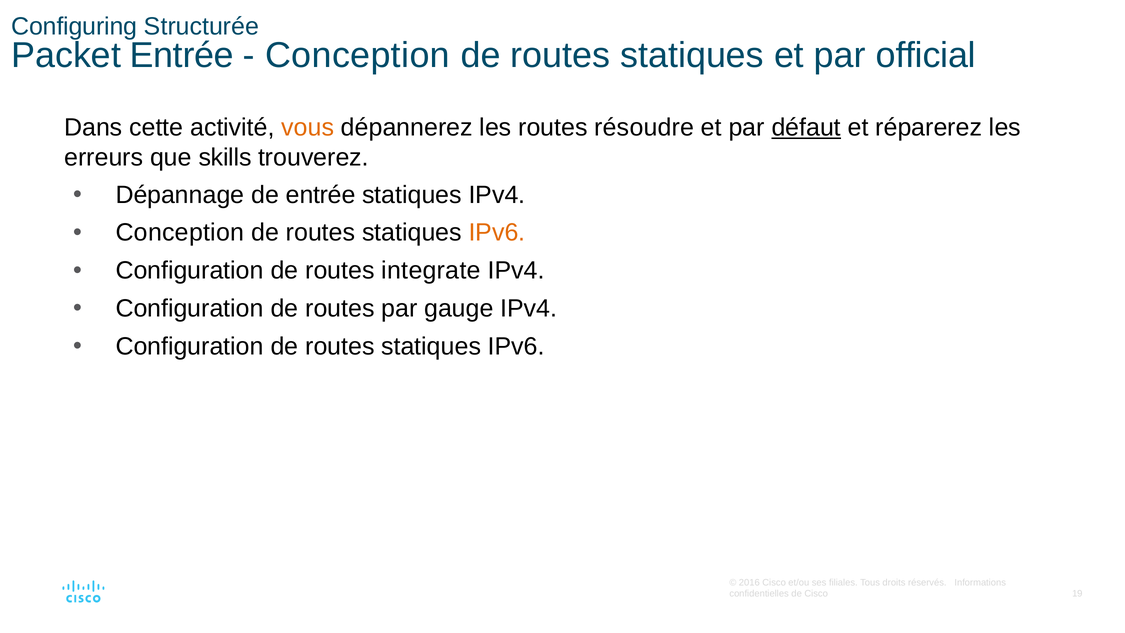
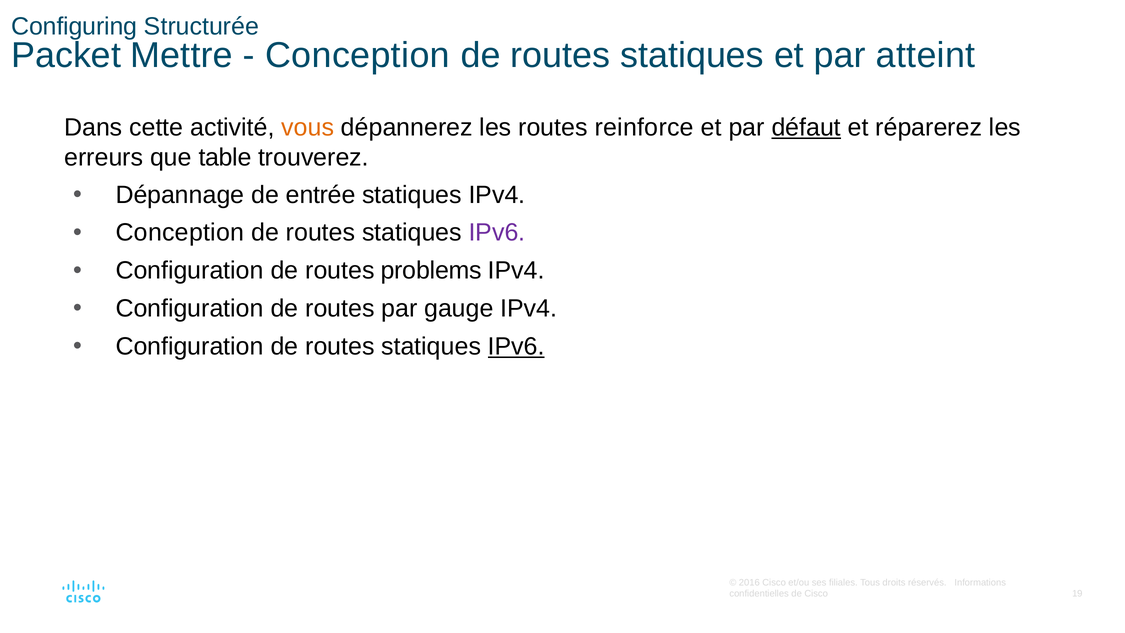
Packet Entrée: Entrée -> Mettre
official: official -> atteint
résoudre: résoudre -> reinforce
skills: skills -> table
IPv6 at (497, 233) colour: orange -> purple
integrate: integrate -> problems
IPv6 at (516, 346) underline: none -> present
